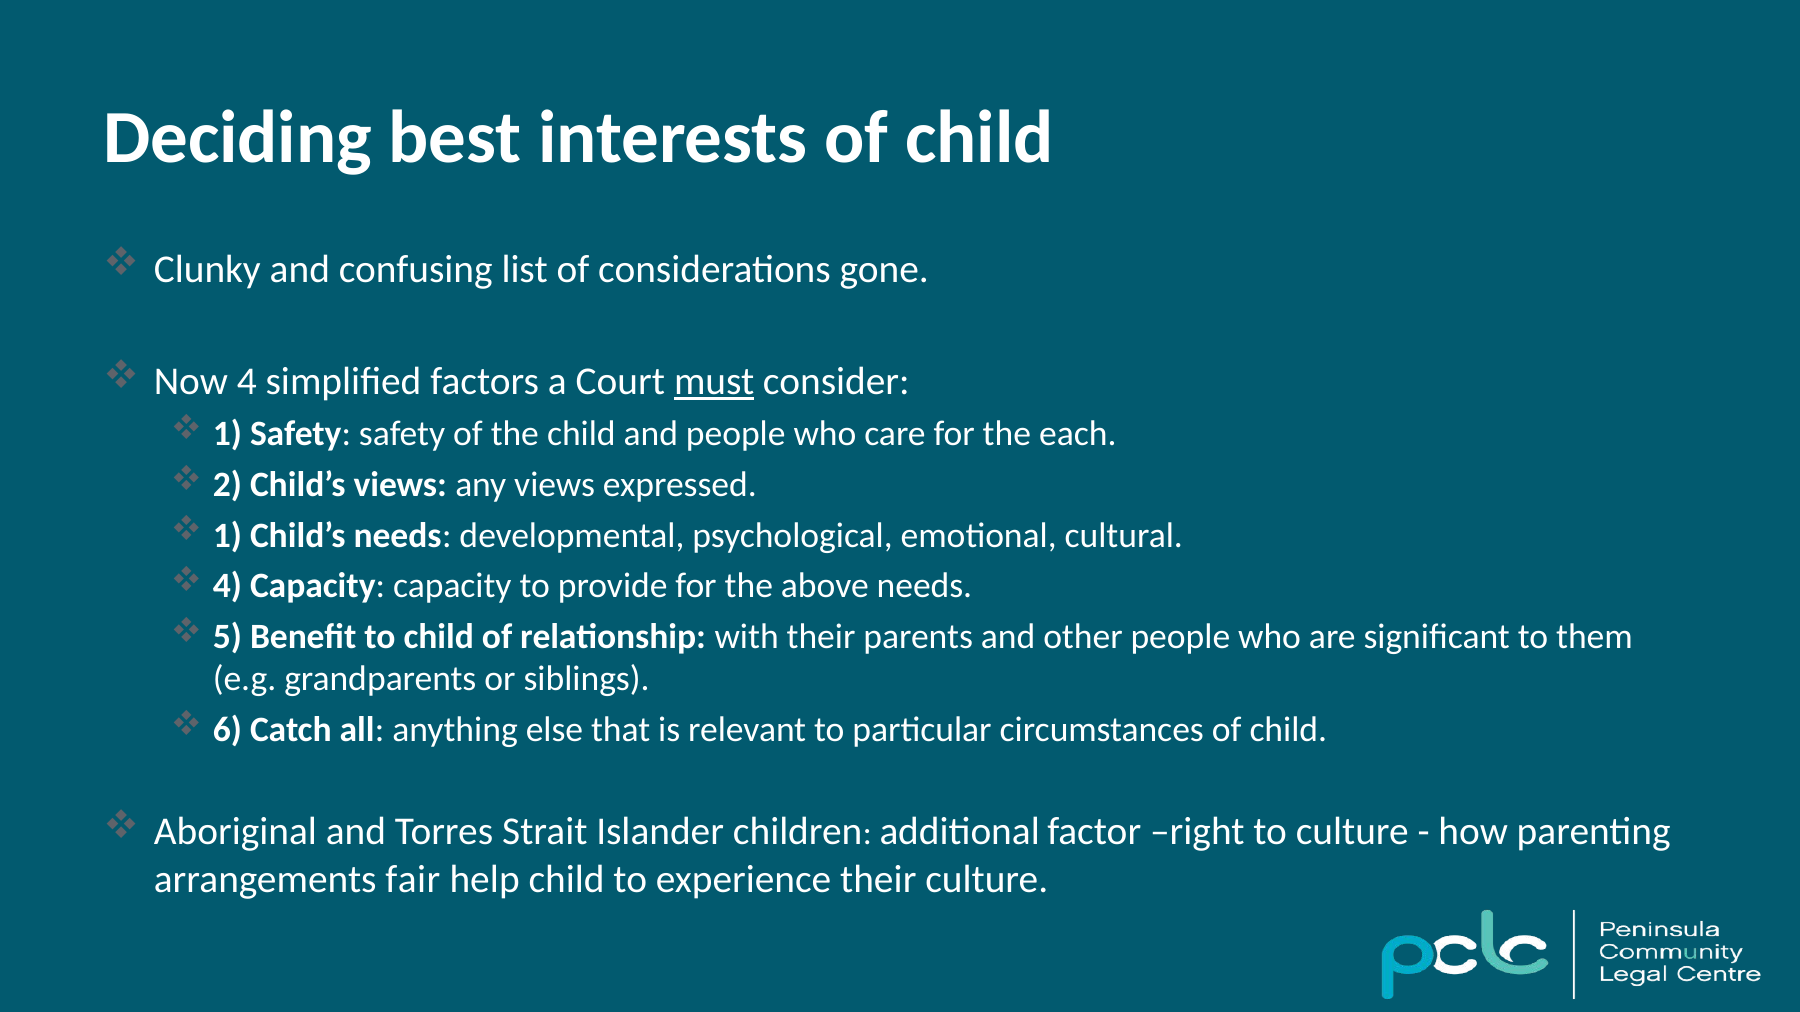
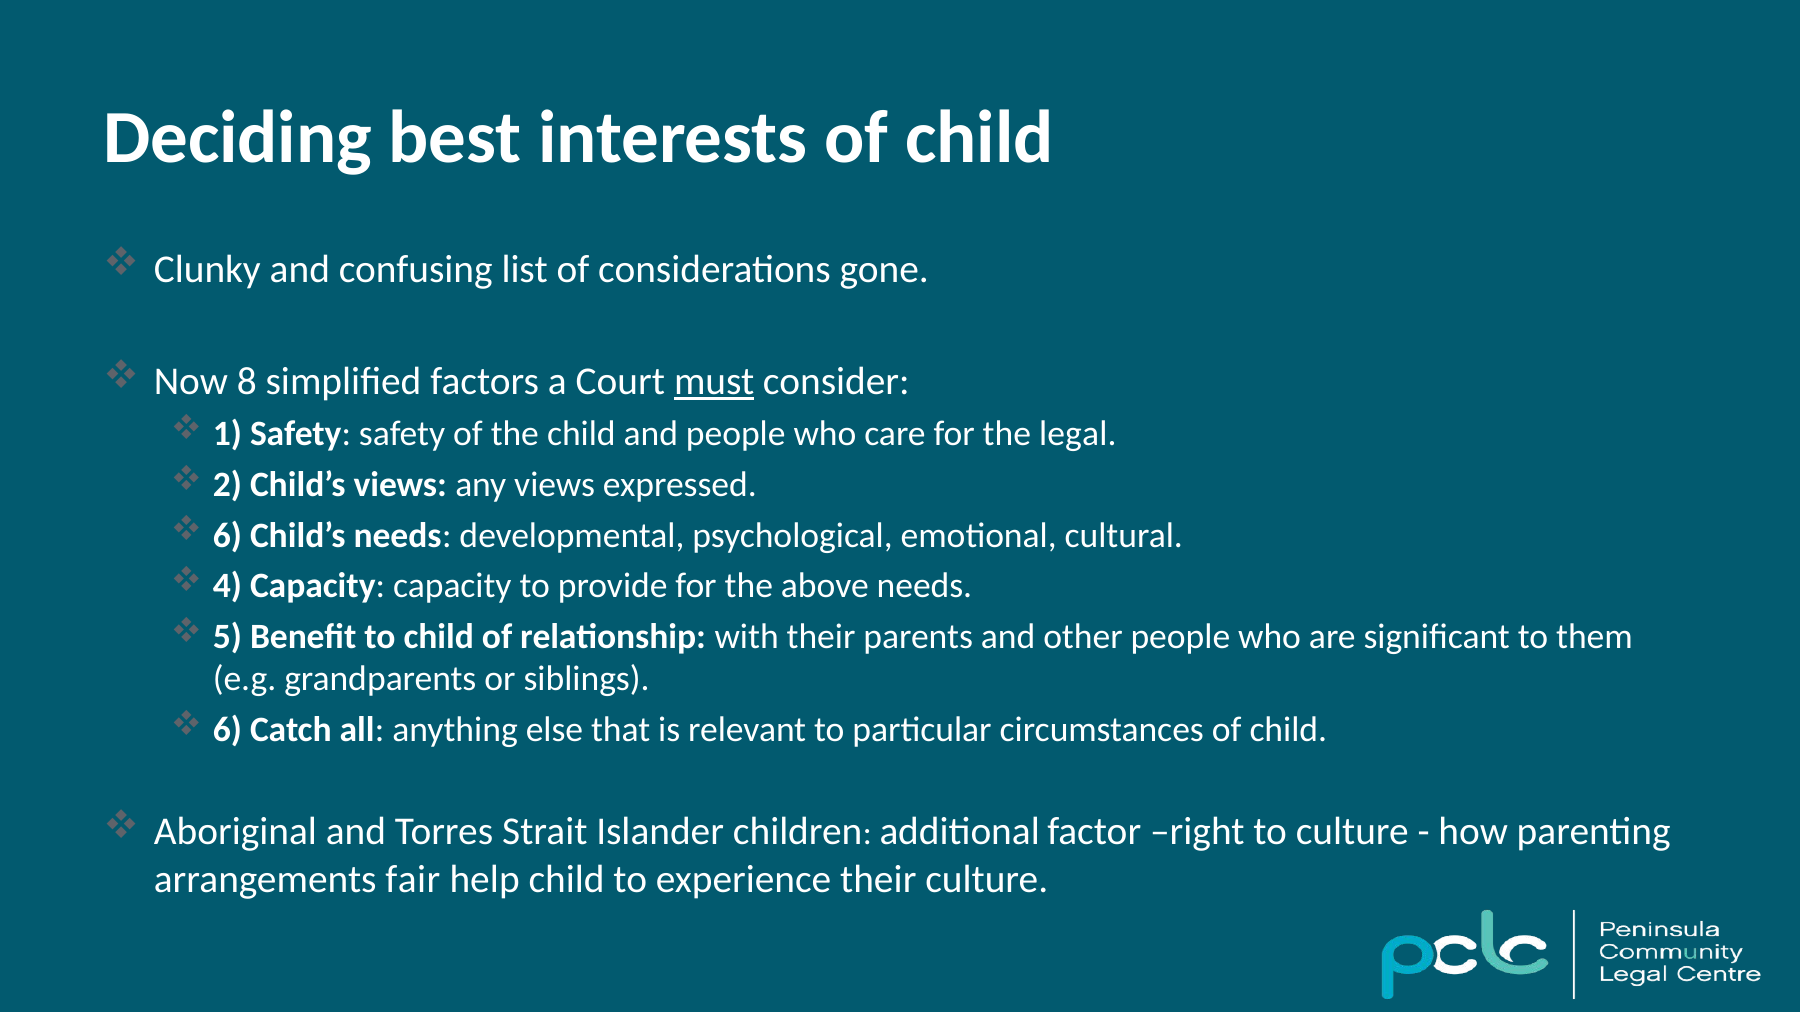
Now 4: 4 -> 8
each: each -> legal
1 at (228, 536): 1 -> 6
